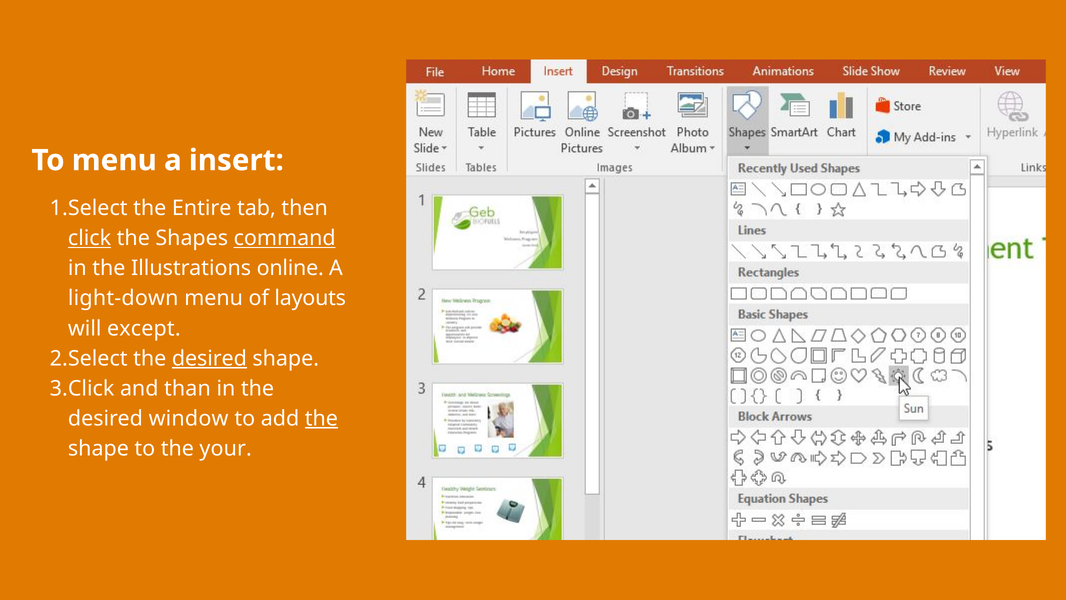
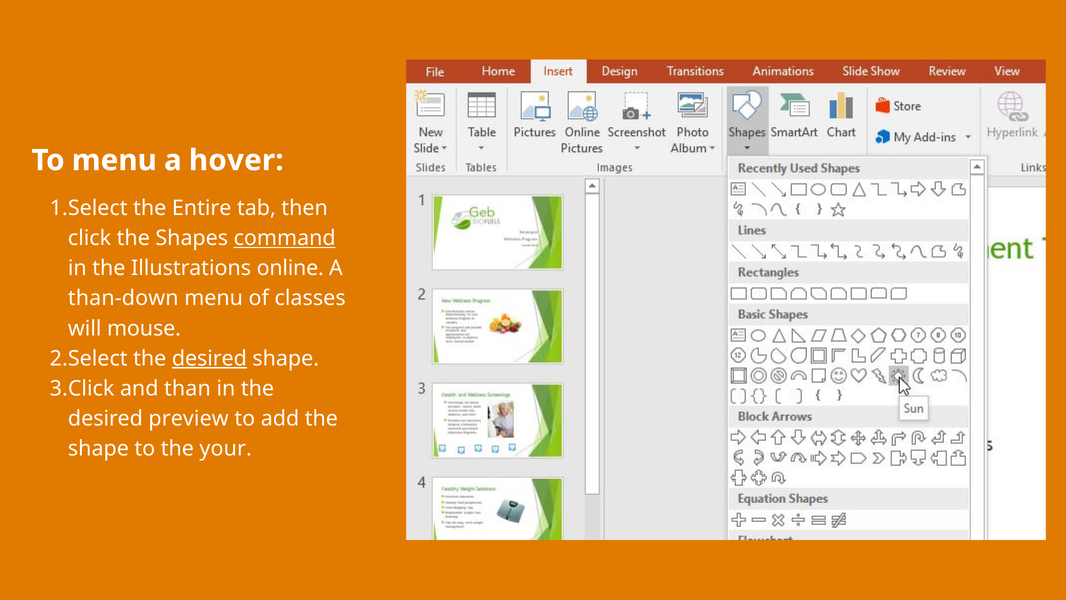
insert: insert -> hover
click underline: present -> none
light-down: light-down -> than-down
layouts: layouts -> classes
except: except -> mouse
window: window -> preview
the at (321, 418) underline: present -> none
